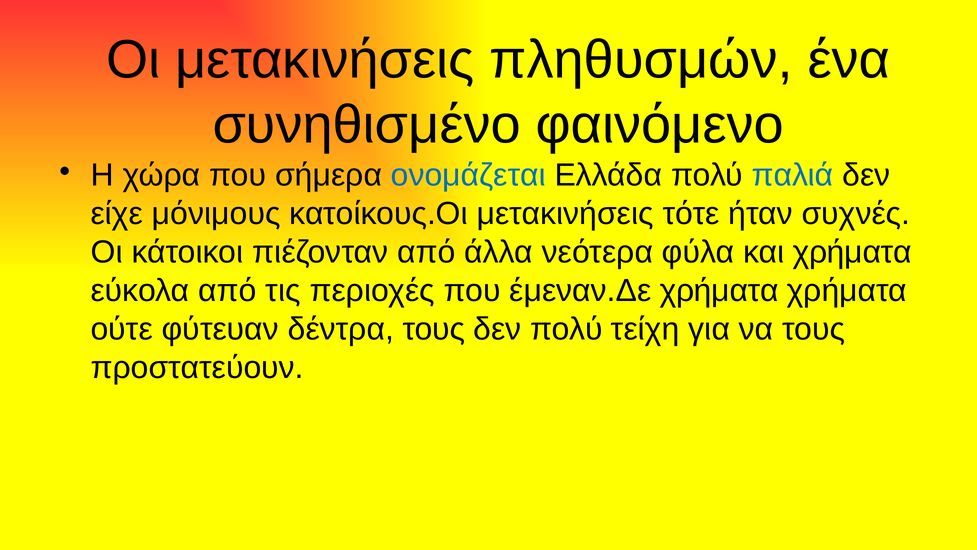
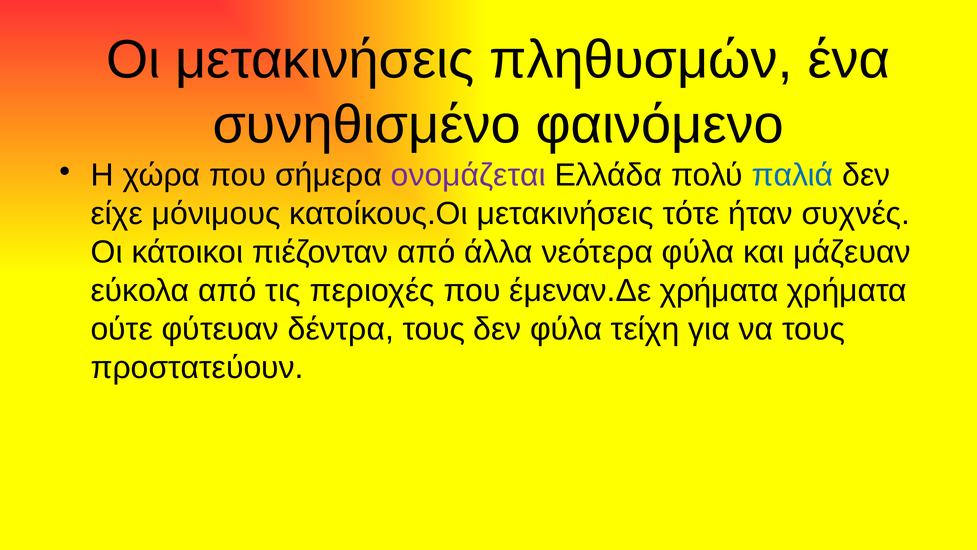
ονομάζεται colour: blue -> purple
και χρήματα: χρήματα -> μάζευαν
δεν πολύ: πολύ -> φύλα
